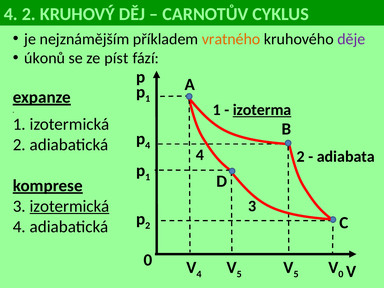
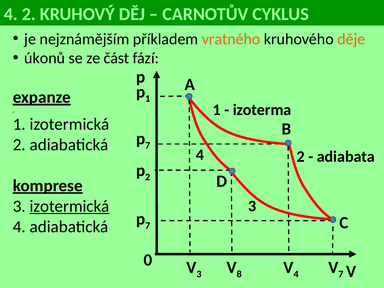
děje colour: purple -> orange
píst: píst -> část
izoterma underline: present -> none
4 at (148, 145): 4 -> 7
1 at (148, 177): 1 -> 2
2 at (148, 226): 2 -> 7
V 4: 4 -> 3
5 at (239, 274): 5 -> 8
5 at (296, 274): 5 -> 4
V 0: 0 -> 7
